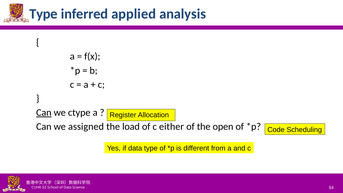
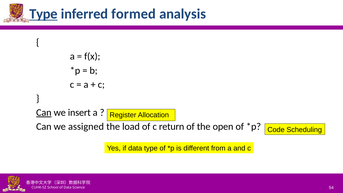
Type at (44, 14) underline: none -> present
applied: applied -> formed
ctype: ctype -> insert
either: either -> return
